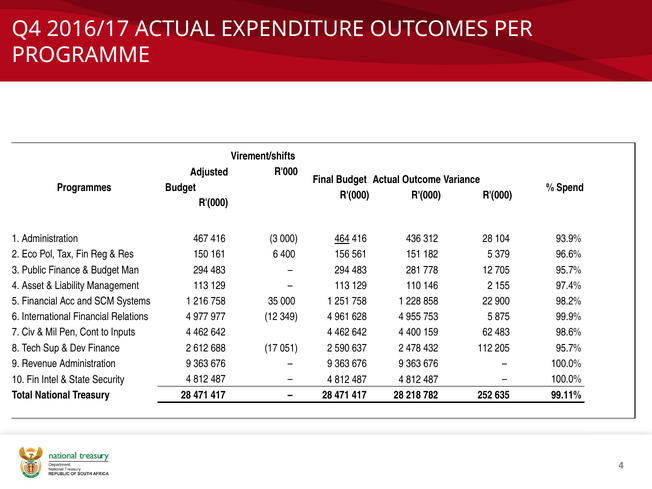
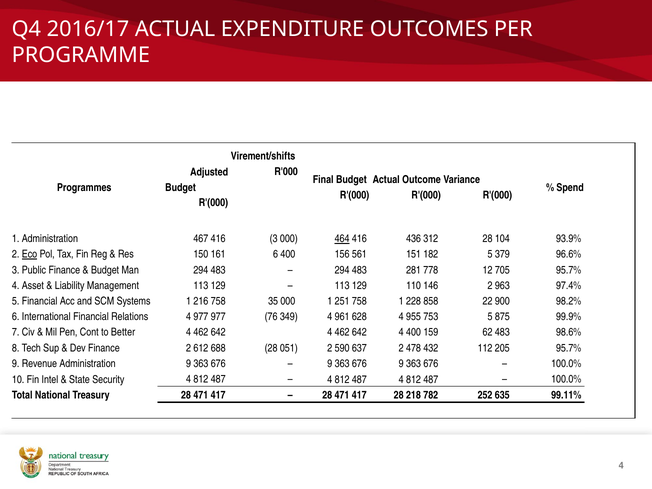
Eco underline: none -> present
155: 155 -> 963
977 12: 12 -> 76
Inputs: Inputs -> Better
688 17: 17 -> 28
